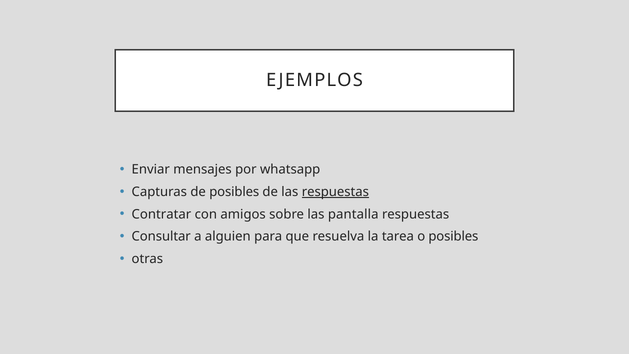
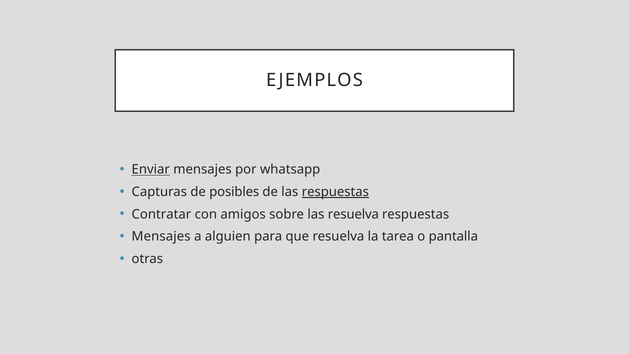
Enviar underline: none -> present
las pantalla: pantalla -> resuelva
Consultar at (161, 236): Consultar -> Mensajes
o posibles: posibles -> pantalla
